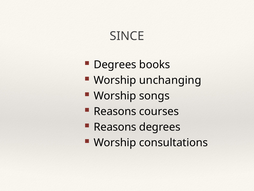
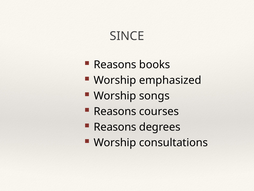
Degrees at (115, 65): Degrees -> Reasons
unchanging: unchanging -> emphasized
